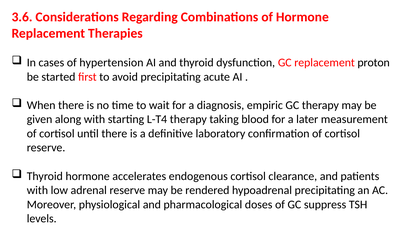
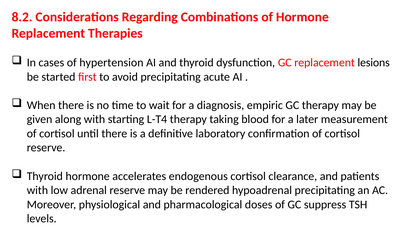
3.6: 3.6 -> 8.2
proton: proton -> lesions
